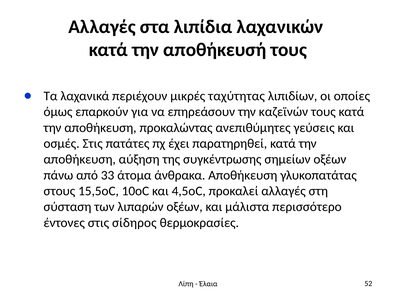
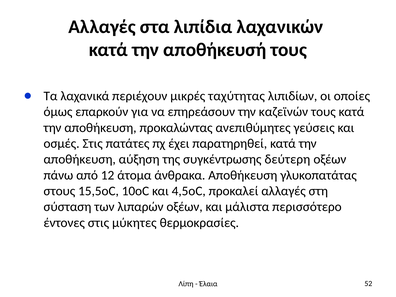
σημείων: σημείων -> δεύτερη
33: 33 -> 12
σίδηρος: σίδηρος -> μύκητες
